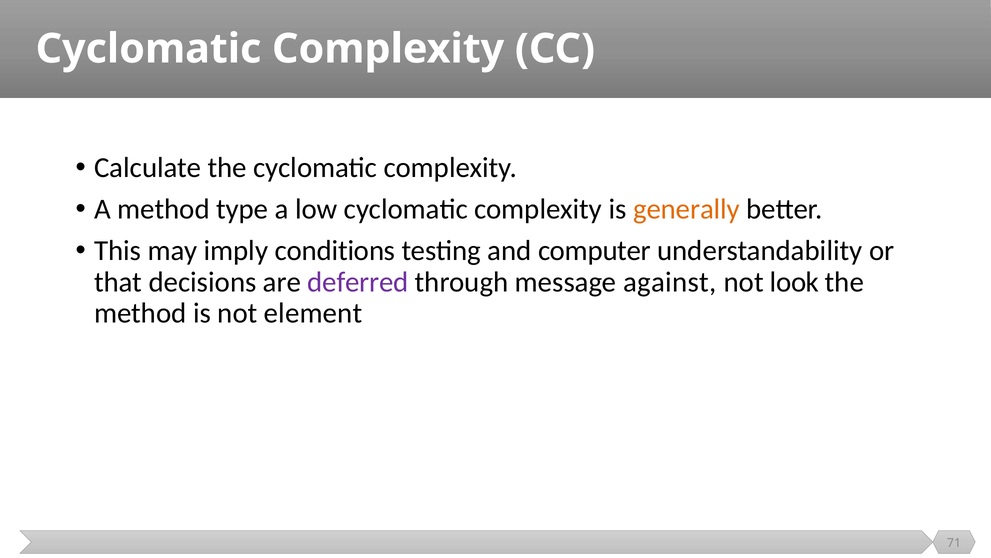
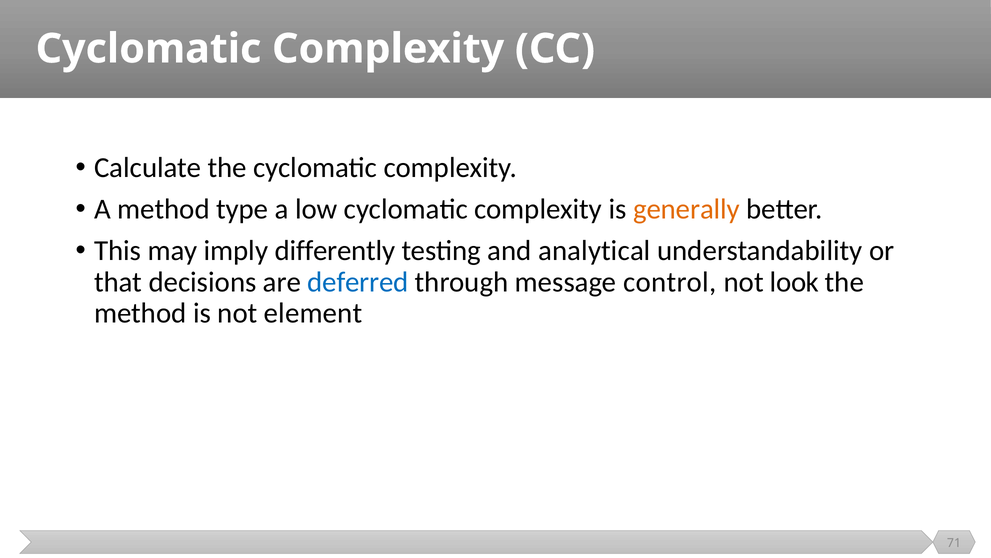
conditions: conditions -> differently
computer: computer -> analytical
deferred colour: purple -> blue
against: against -> control
